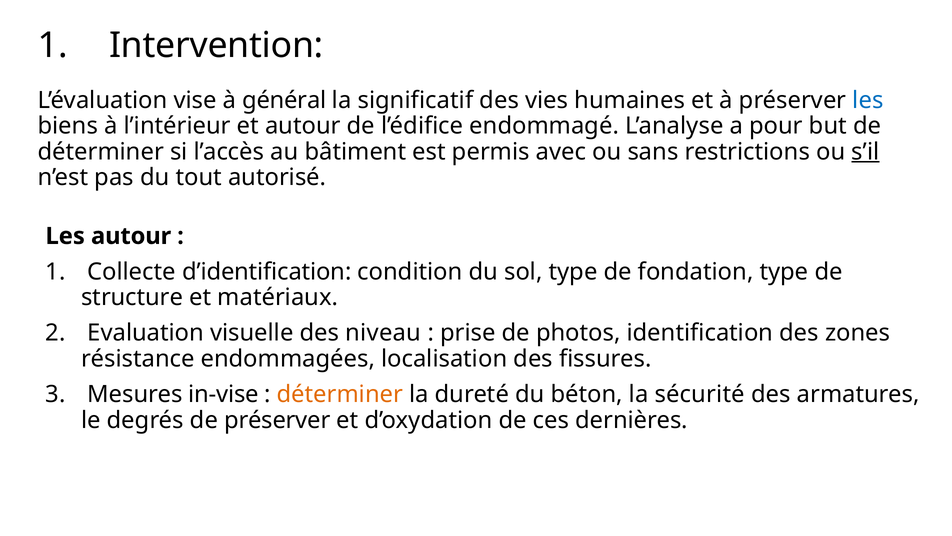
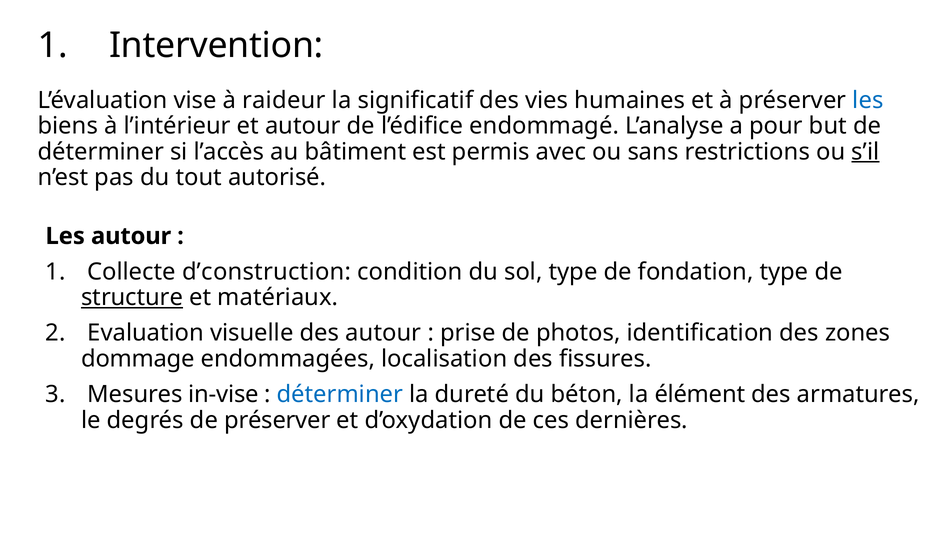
général: général -> raideur
d’identification: d’identification -> d’construction
structure underline: none -> present
des niveau: niveau -> autour
résistance: résistance -> dommage
déterminer at (340, 394) colour: orange -> blue
sécurité: sécurité -> élément
